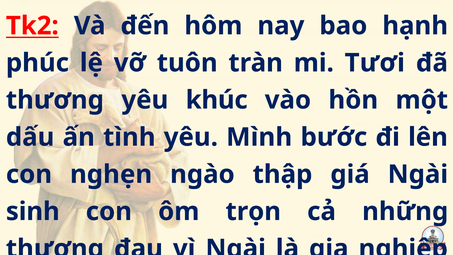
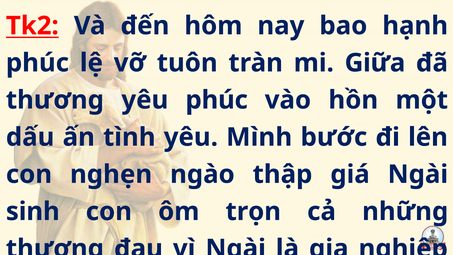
Tươi: Tươi -> Giữa
khúc at (217, 100): khúc -> phúc
